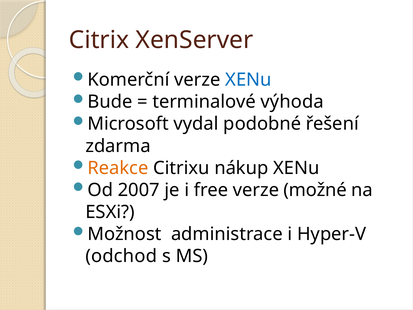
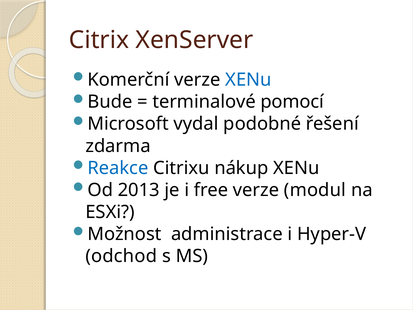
výhoda: výhoda -> pomocí
Reakce colour: orange -> blue
2007: 2007 -> 2013
možné: možné -> modul
